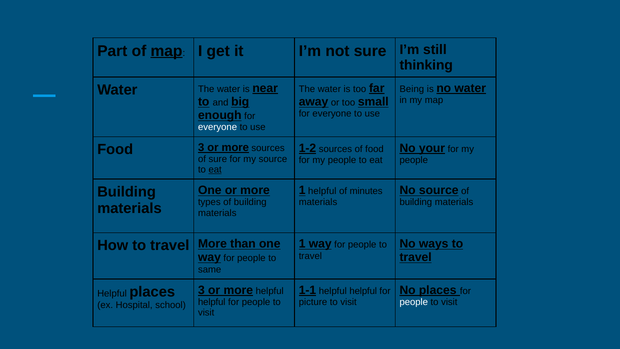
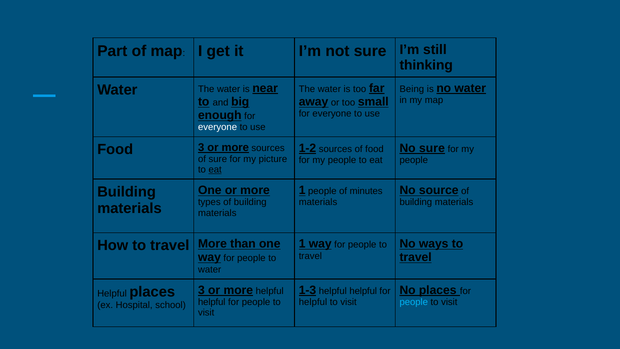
map at (166, 51) underline: present -> none
No your: your -> sure
my source: source -> picture
1 helpful: helpful -> people
same at (210, 269): same -> water
1-1: 1-1 -> 1-3
picture at (313, 302): picture -> helpful
people at (414, 302) colour: white -> light blue
